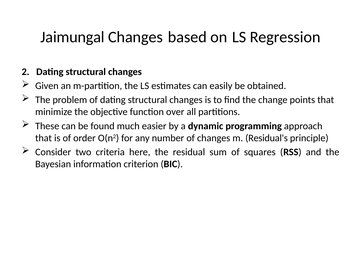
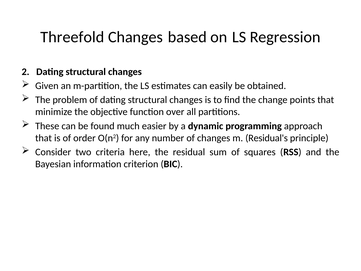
Jaimungal: Jaimungal -> Threefold
